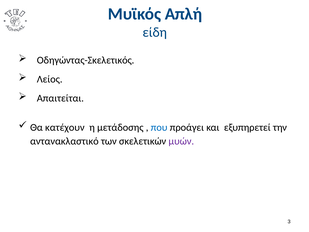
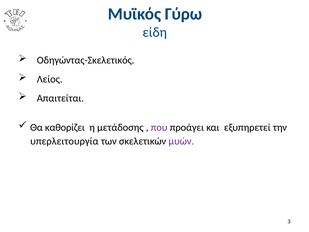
Απλή: Απλή -> Γύρω
κατέχουν: κατέχουν -> καθορίζει
που colour: blue -> purple
αντανακλαστικό: αντανακλαστικό -> υπερλειτουργία
